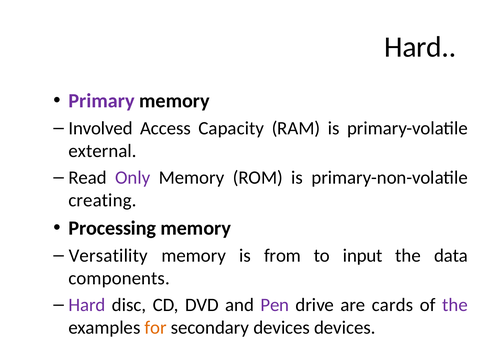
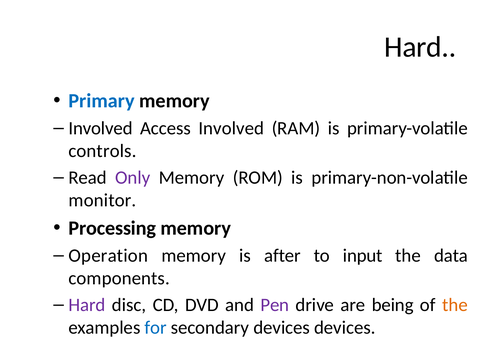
Primary colour: purple -> blue
Access Capacity: Capacity -> Involved
external: external -> controls
creating: creating -> monitor
Versatility: Versatility -> Operation
from: from -> after
cards: cards -> being
the at (455, 305) colour: purple -> orange
for colour: orange -> blue
